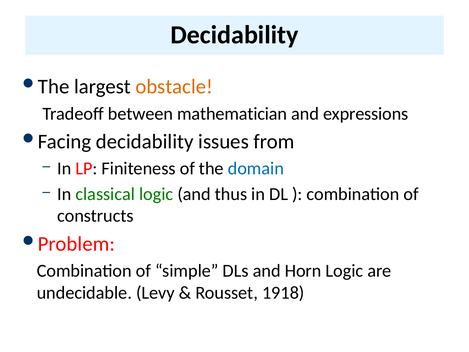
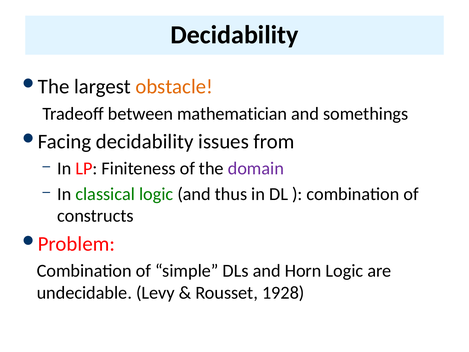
expressions: expressions -> somethings
domain colour: blue -> purple
1918: 1918 -> 1928
